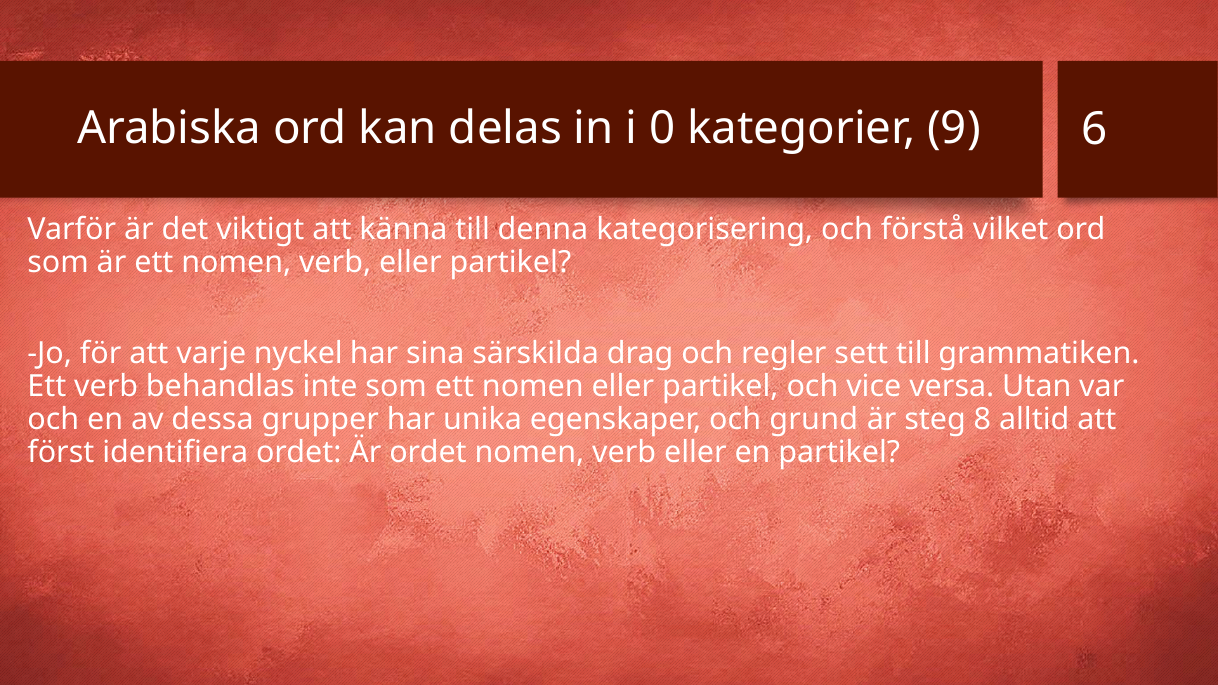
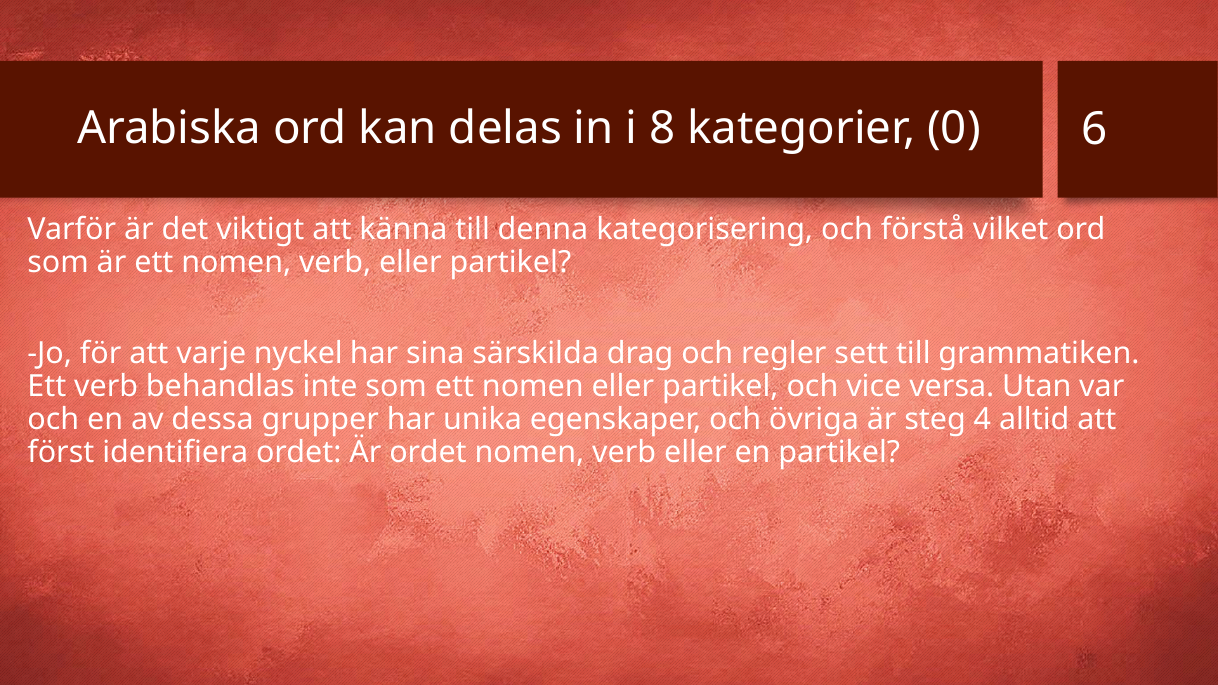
0: 0 -> 8
9: 9 -> 0
grund: grund -> övriga
8: 8 -> 4
